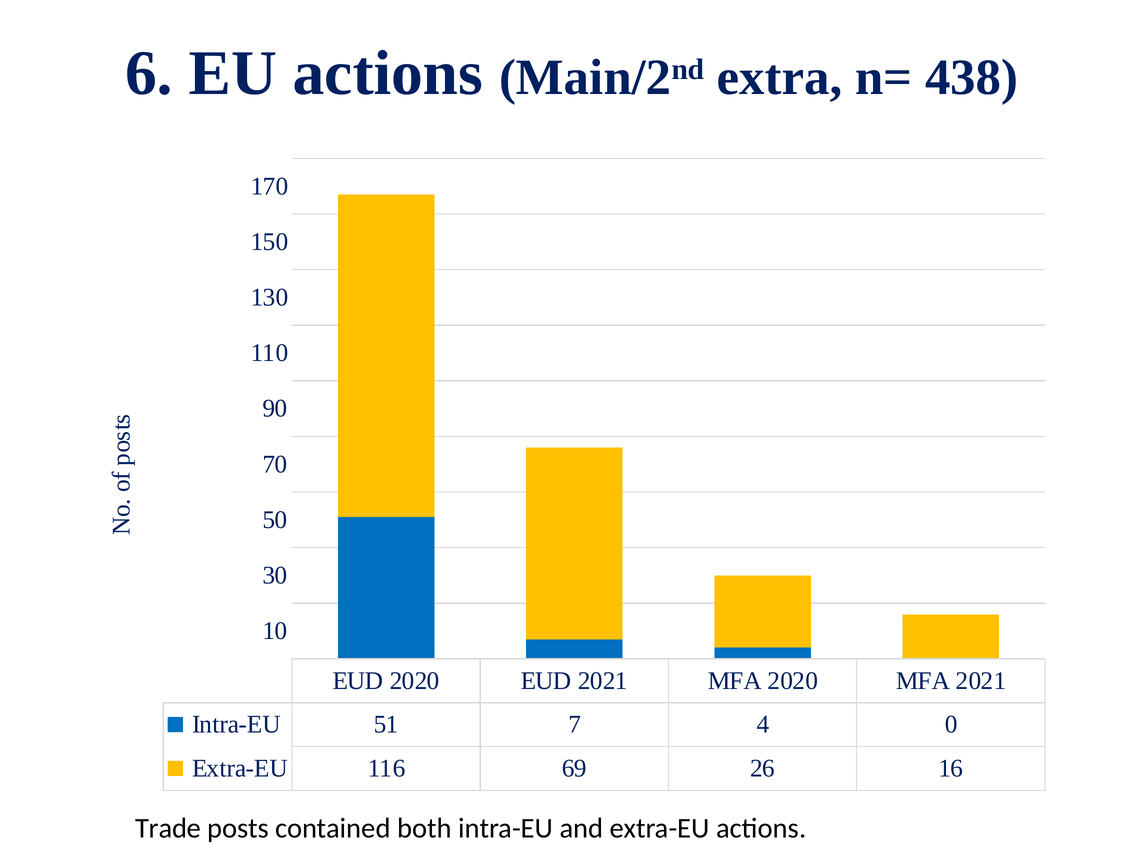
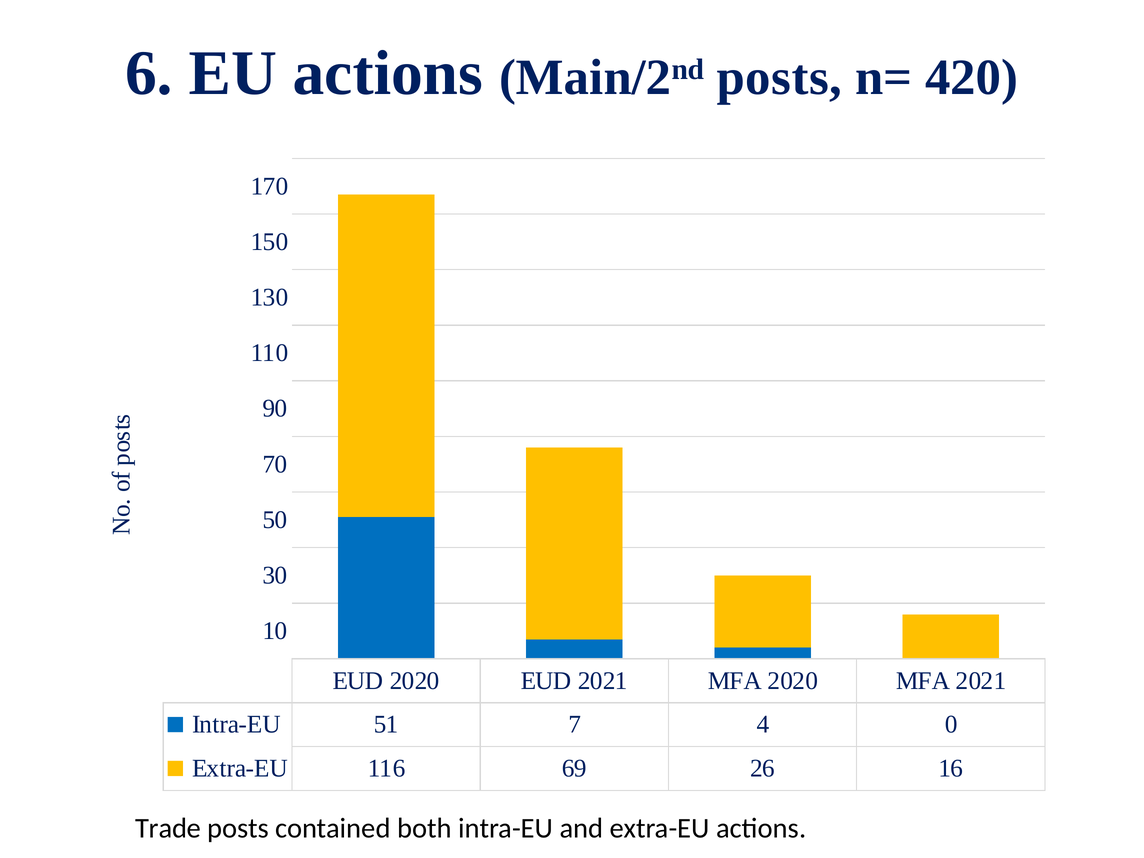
Main/2nd extra: extra -> posts
438: 438 -> 420
